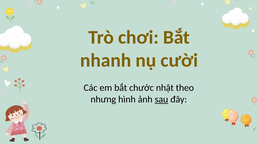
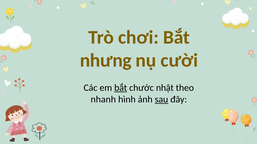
nhanh: nhanh -> nhưng
bắt at (121, 88) underline: none -> present
nhưng: nhưng -> nhanh
